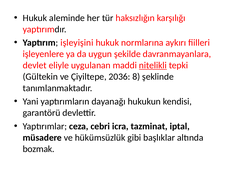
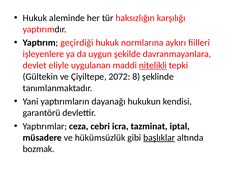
işleyişini: işleyişini -> geçirdiği
2036: 2036 -> 2072
başlıklar underline: none -> present
